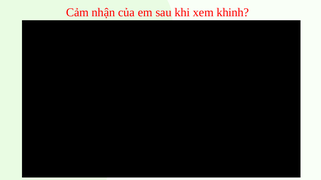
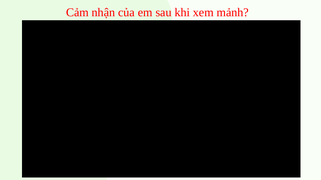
khinh: khinh -> mảnh
